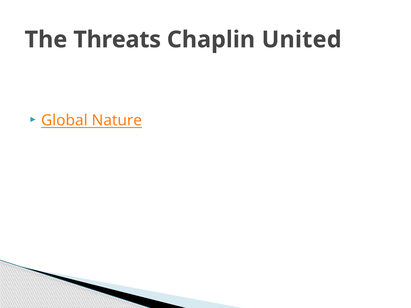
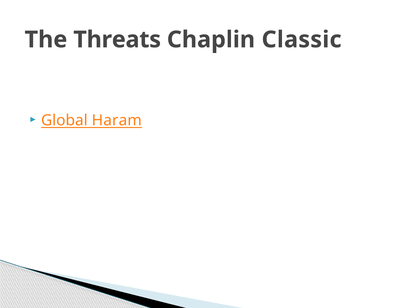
United: United -> Classic
Nature: Nature -> Haram
